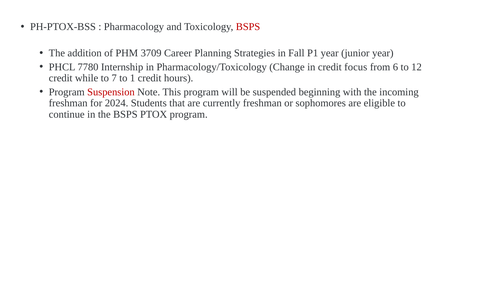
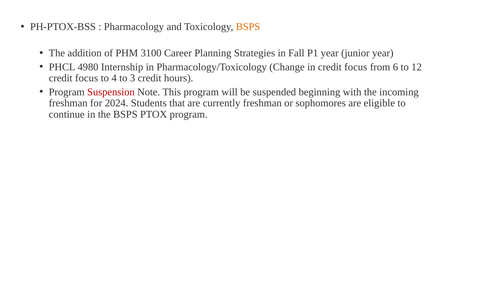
BSPS at (248, 27) colour: red -> orange
3709: 3709 -> 3100
7780: 7780 -> 4980
while at (87, 78): while -> focus
7: 7 -> 4
1: 1 -> 3
